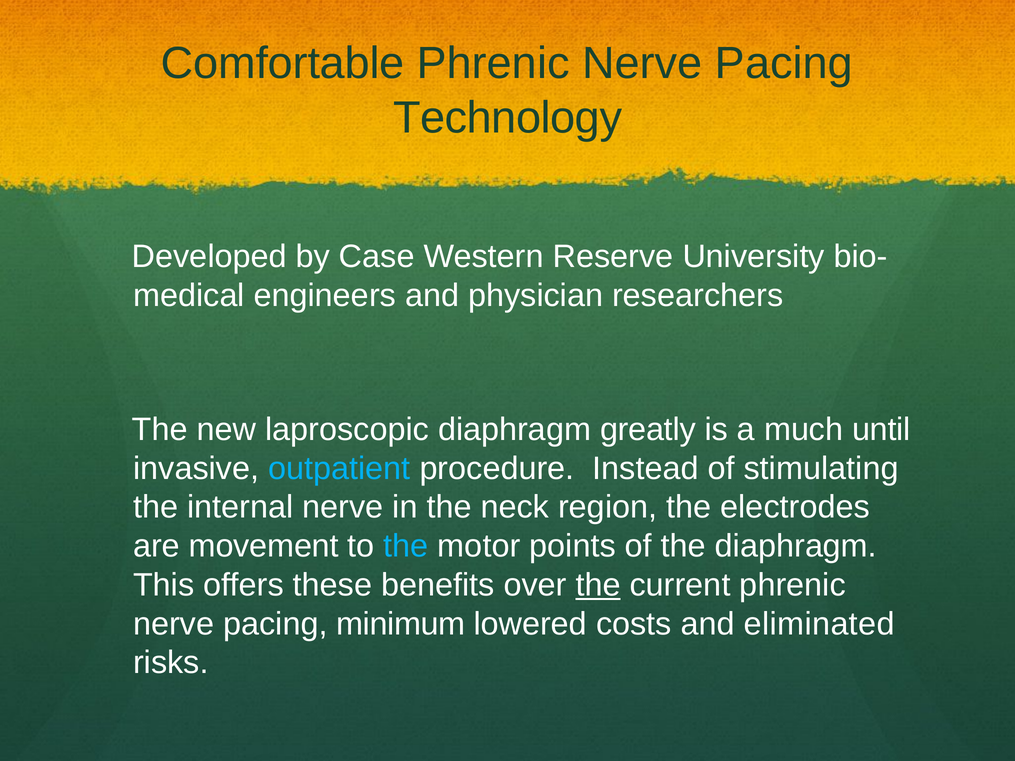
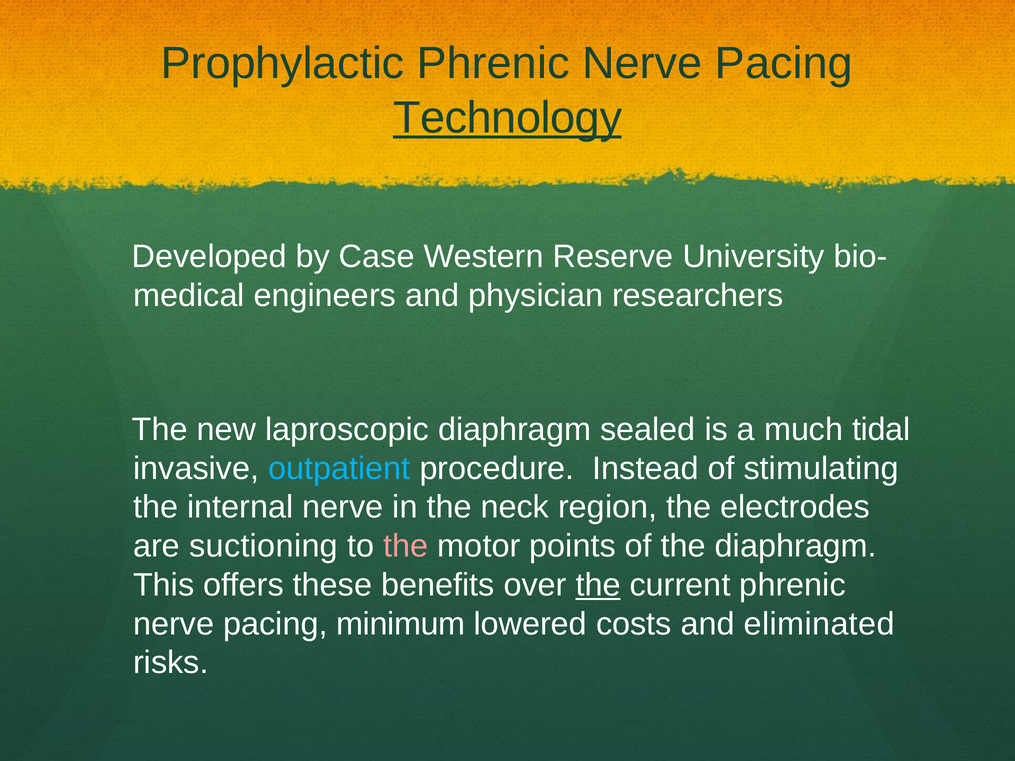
Comfortable: Comfortable -> Prophylactic
Technology underline: none -> present
greatly: greatly -> sealed
until: until -> tidal
movement: movement -> suctioning
the at (406, 546) colour: light blue -> pink
